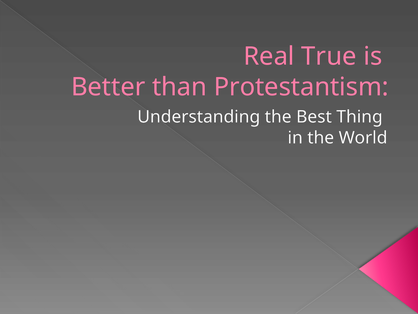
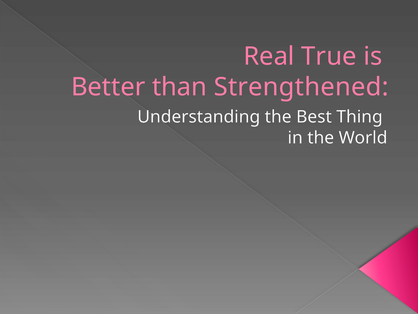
Protestantism: Protestantism -> Strengthened
